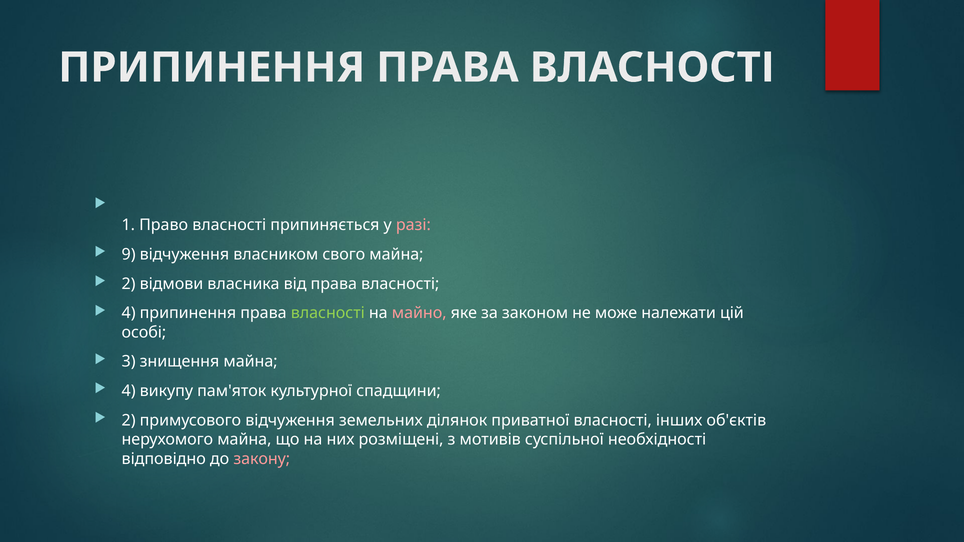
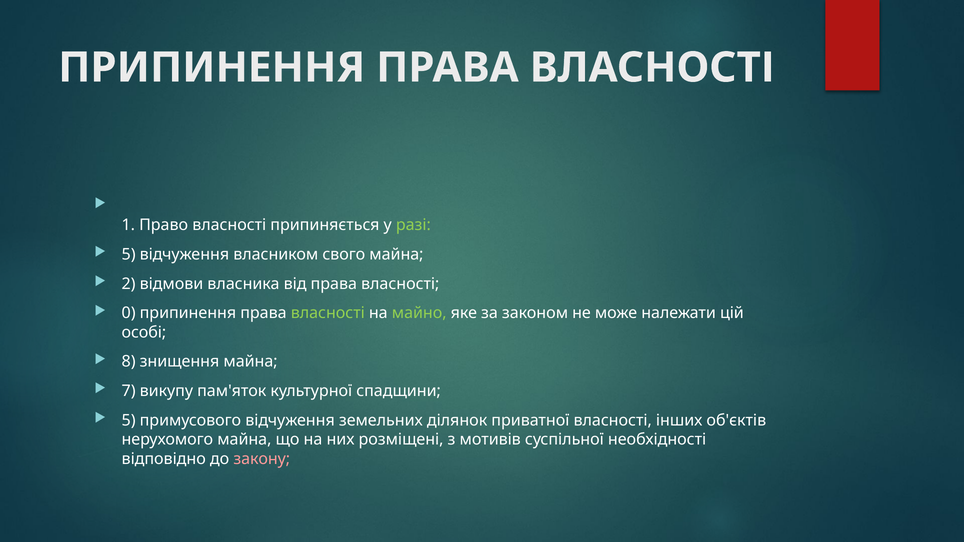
разі colour: pink -> light green
9 at (129, 255): 9 -> 5
4 at (129, 313): 4 -> 0
майно colour: pink -> light green
3: 3 -> 8
4 at (129, 391): 4 -> 7
2 at (129, 420): 2 -> 5
